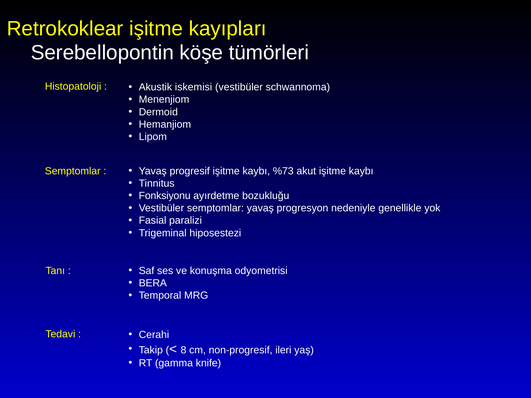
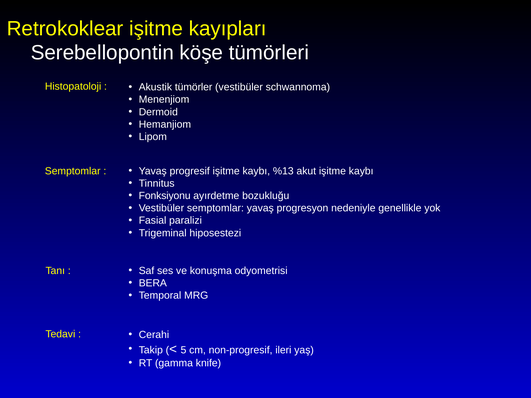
iskemisi: iskemisi -> tümörler
%73: %73 -> %13
8: 8 -> 5
